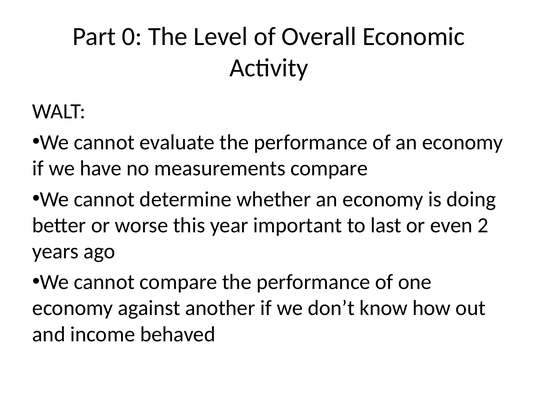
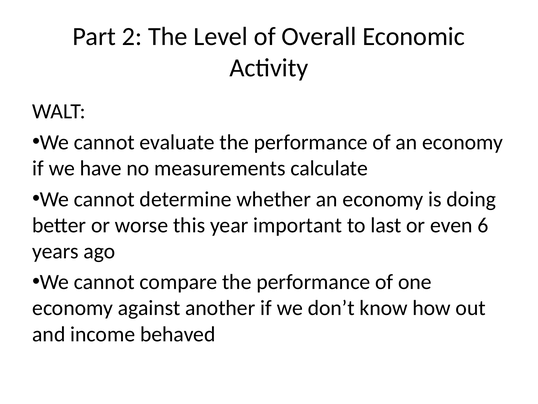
0: 0 -> 2
measurements compare: compare -> calculate
2: 2 -> 6
